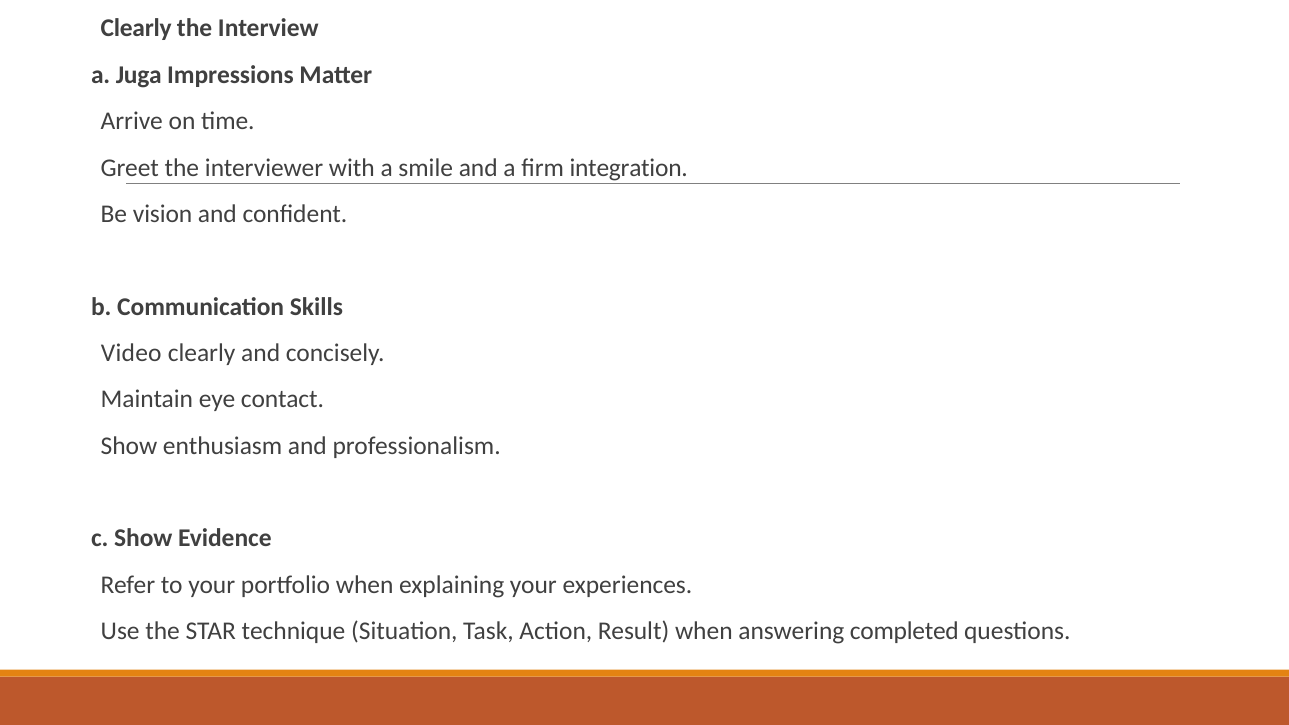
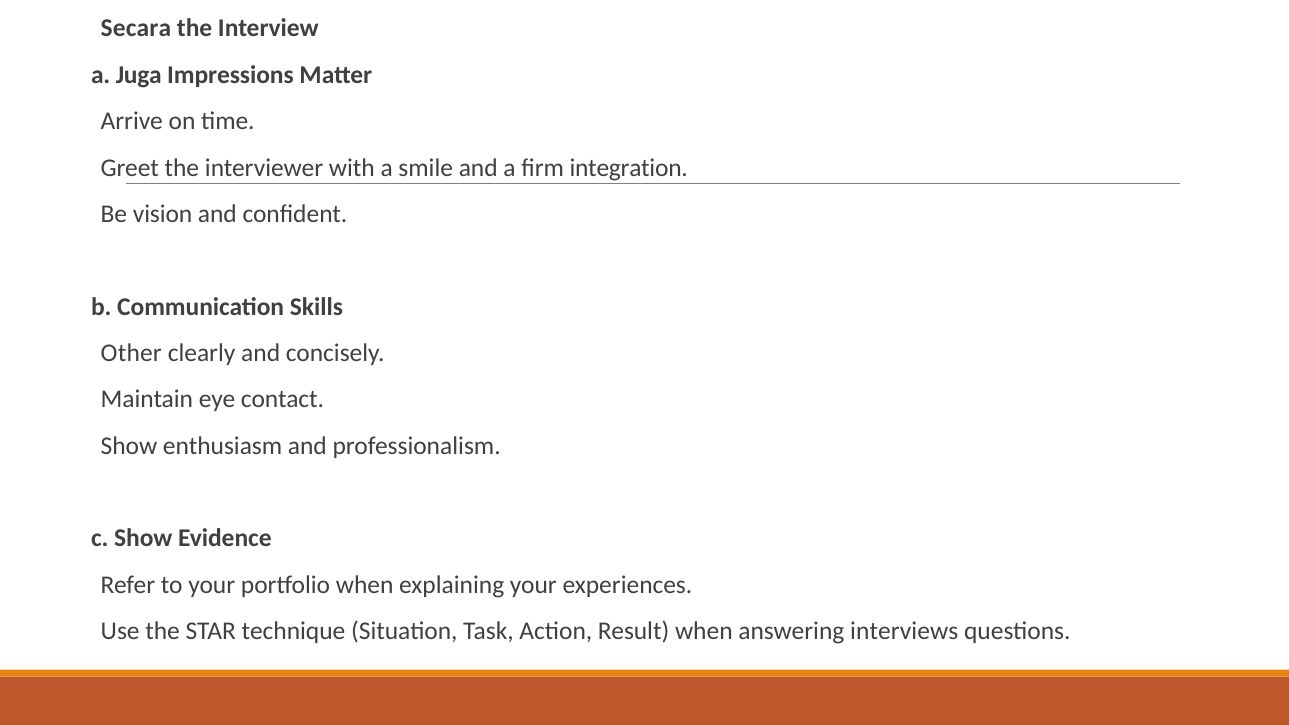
Clearly at (136, 29): Clearly -> Secara
Video: Video -> Other
completed: completed -> interviews
